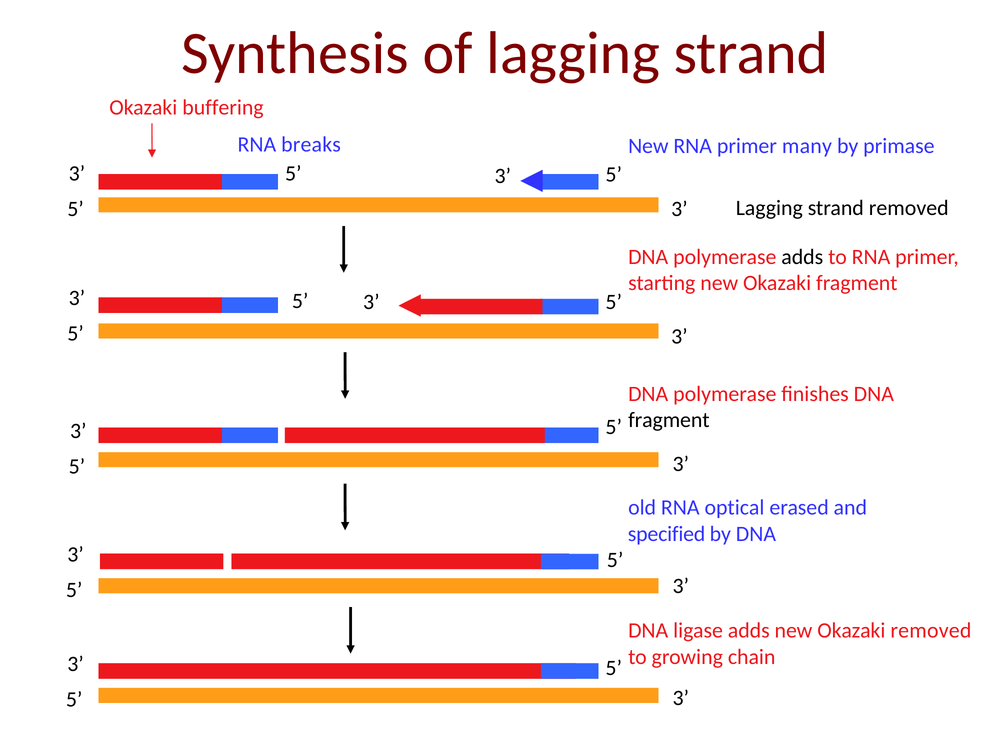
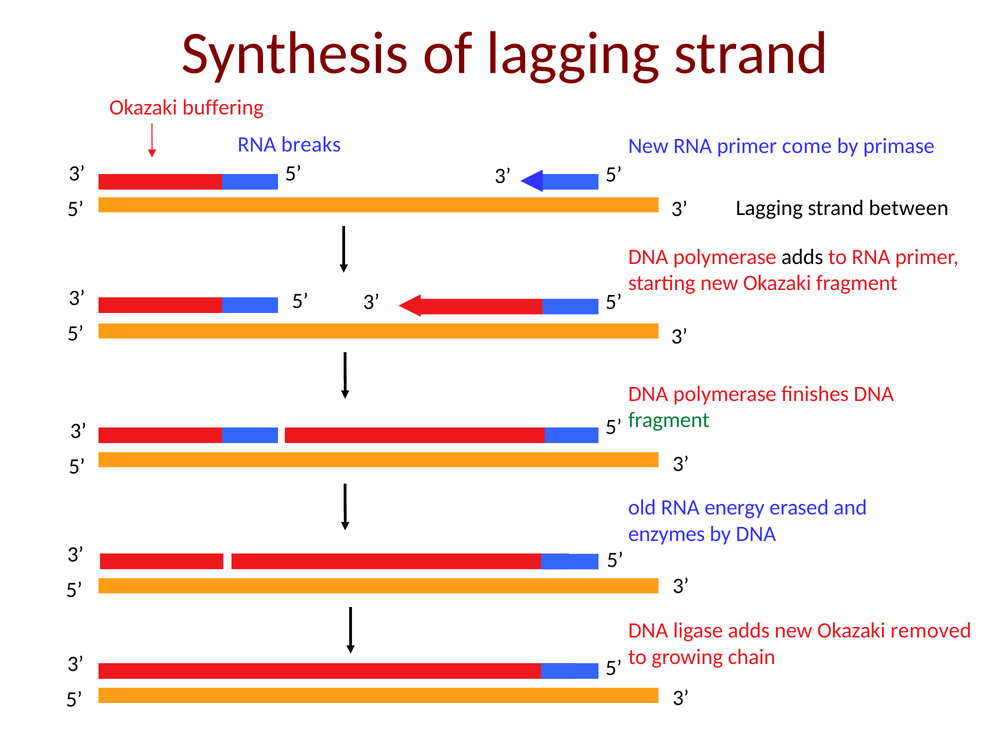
many: many -> come
strand removed: removed -> between
fragment at (669, 420) colour: black -> green
optical: optical -> energy
specified: specified -> enzymes
